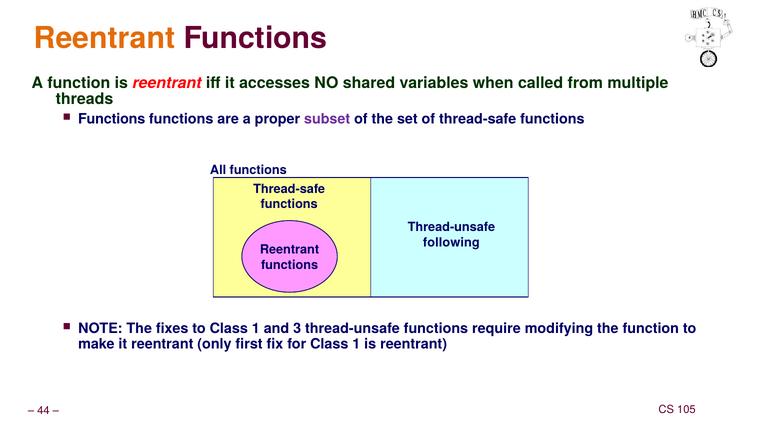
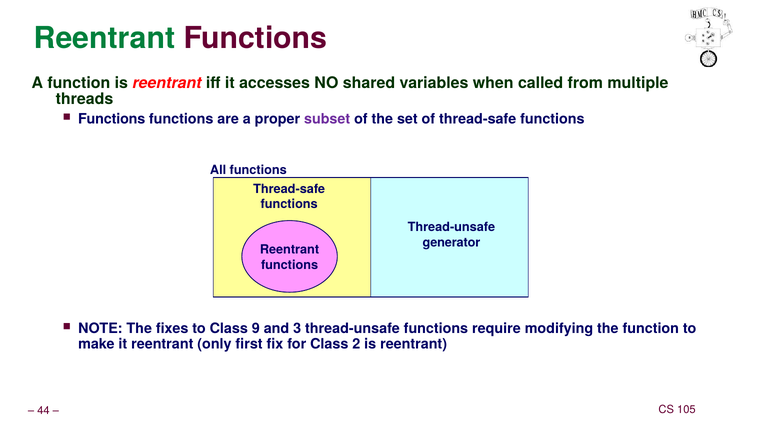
Reentrant at (104, 38) colour: orange -> green
following: following -> generator
to Class 1: 1 -> 9
for Class 1: 1 -> 2
